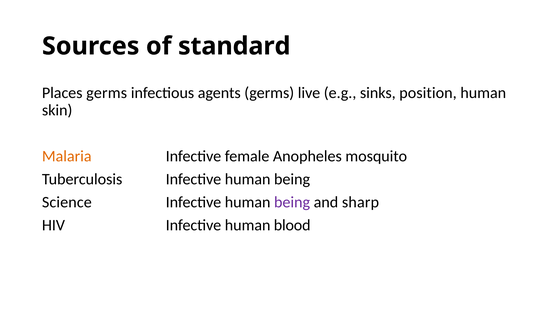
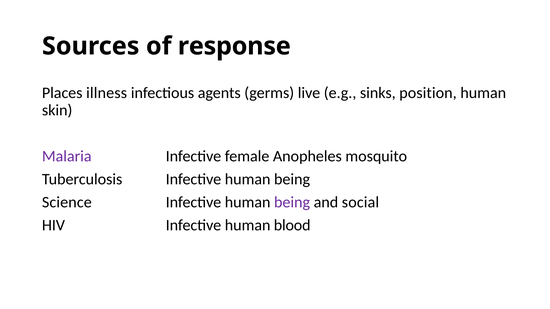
standard: standard -> response
Places germs: germs -> illness
Malaria colour: orange -> purple
sharp: sharp -> social
